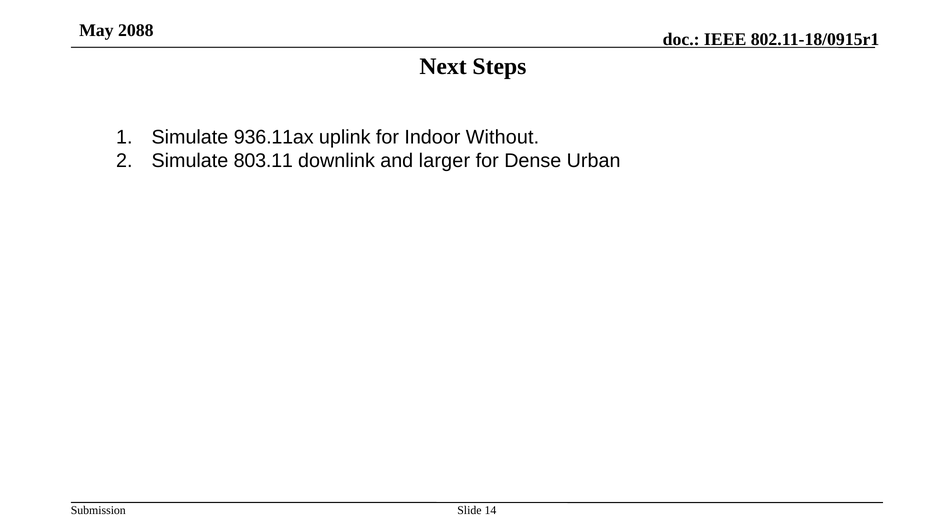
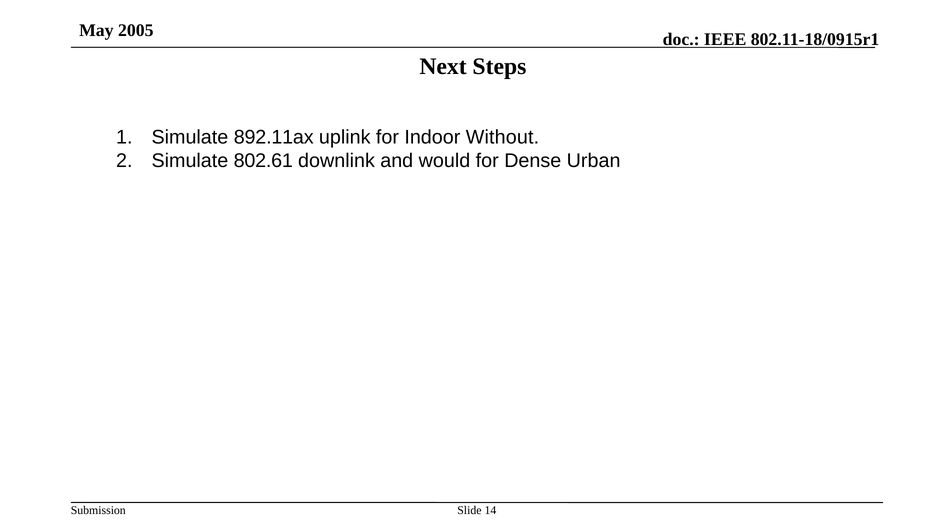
2088: 2088 -> 2005
936.11ax: 936.11ax -> 892.11ax
803.11: 803.11 -> 802.61
larger: larger -> would
